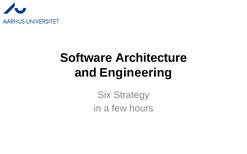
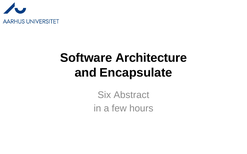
Engineering: Engineering -> Encapsulate
Strategy: Strategy -> Abstract
